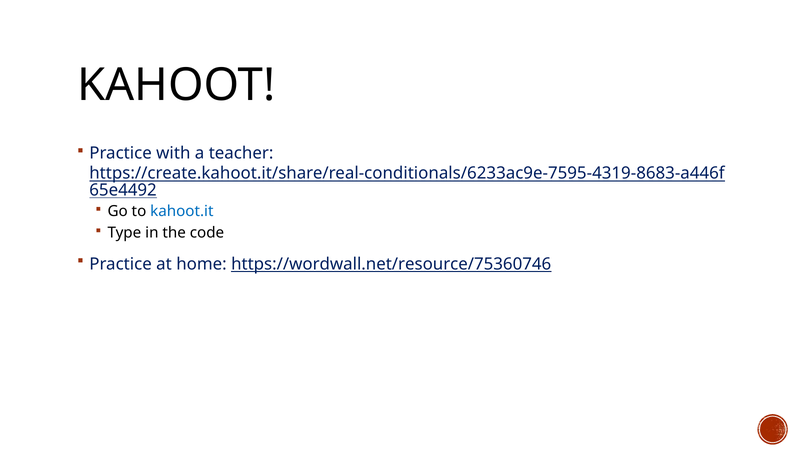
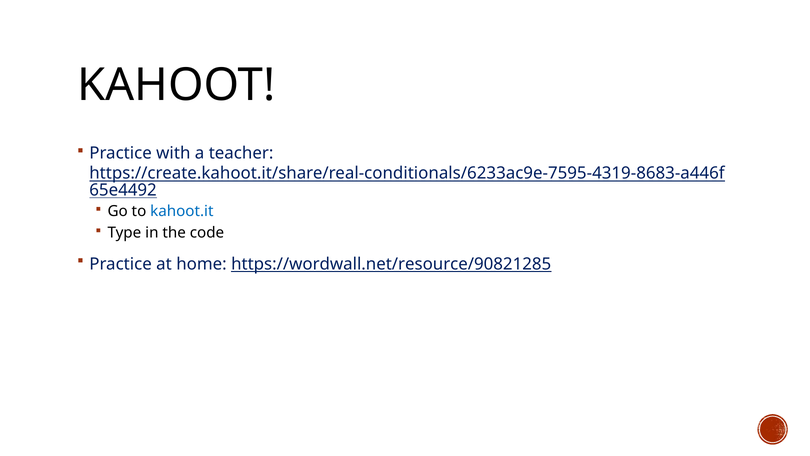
https://wordwall.net/resource/75360746: https://wordwall.net/resource/75360746 -> https://wordwall.net/resource/90821285
